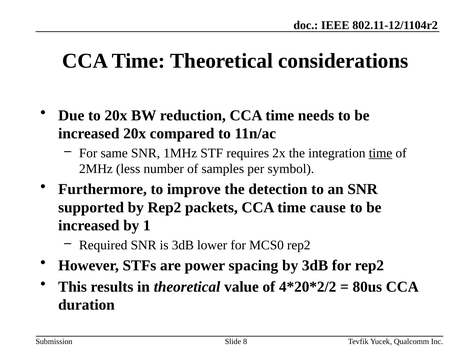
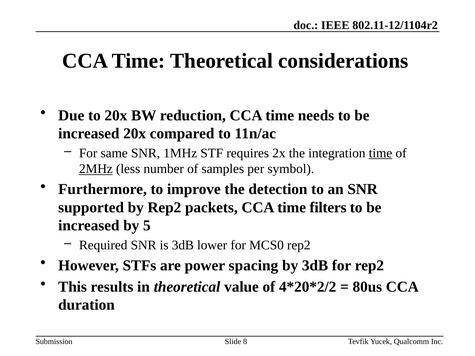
2MHz underline: none -> present
cause: cause -> filters
1: 1 -> 5
